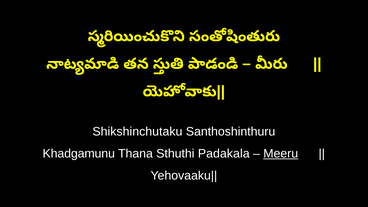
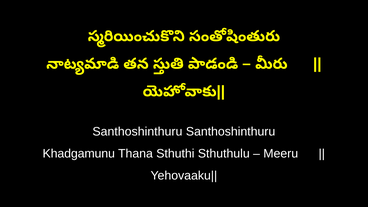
Shikshinchutaku at (137, 131): Shikshinchutaku -> Santhoshinthuru
Padakala: Padakala -> Sthuthulu
Meeru underline: present -> none
